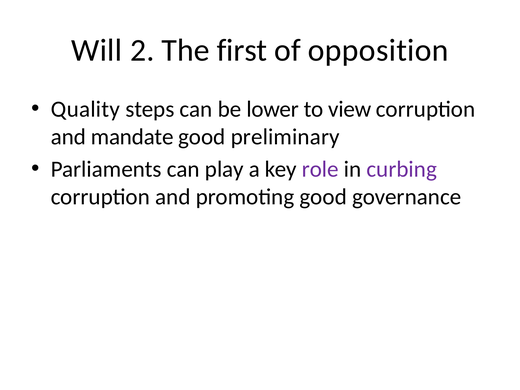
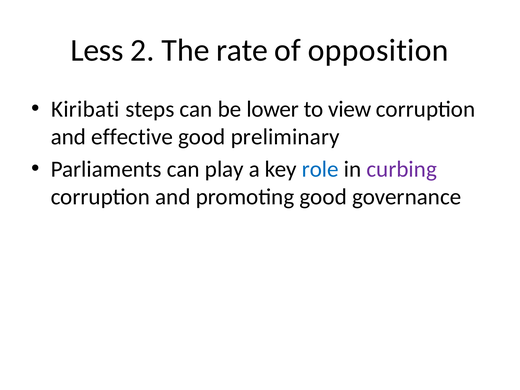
Will: Will -> Less
first: first -> rate
Quality: Quality -> Kiribati
mandate: mandate -> effective
role colour: purple -> blue
